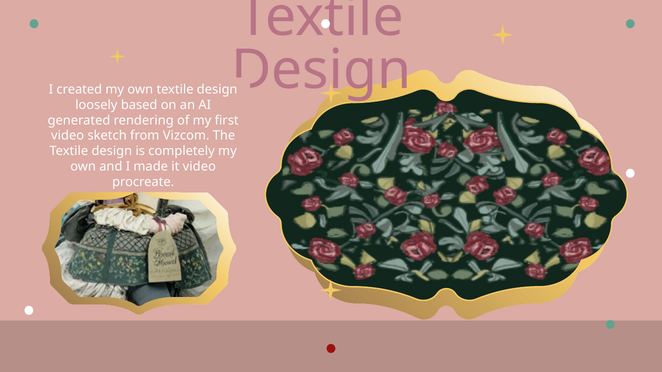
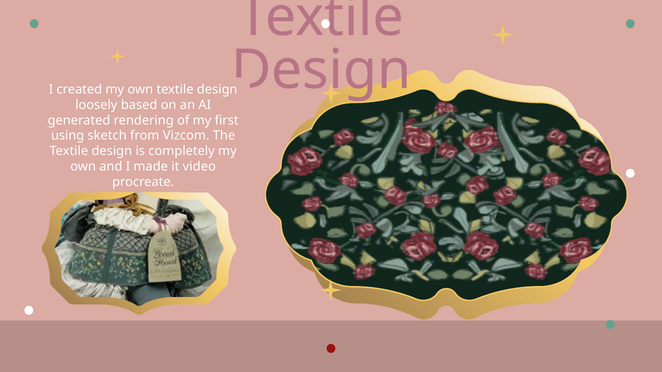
video at (68, 136): video -> using
